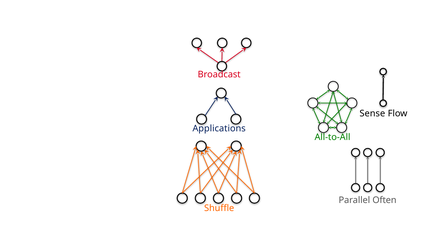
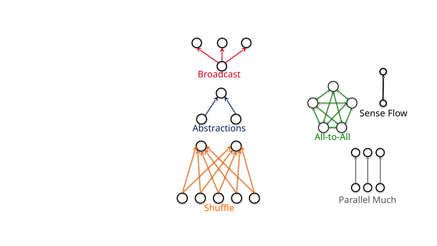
Applications: Applications -> Abstractions
Often: Often -> Much
